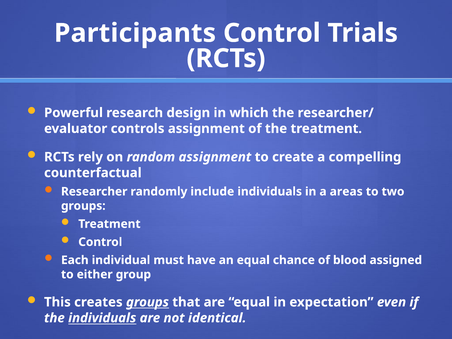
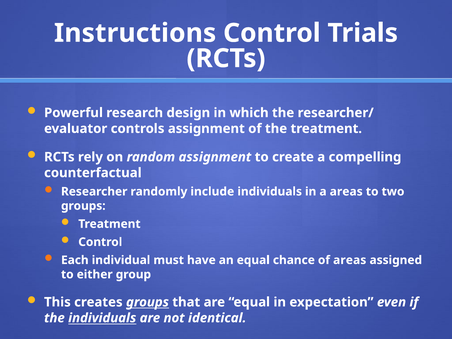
Participants: Participants -> Instructions
of blood: blood -> areas
